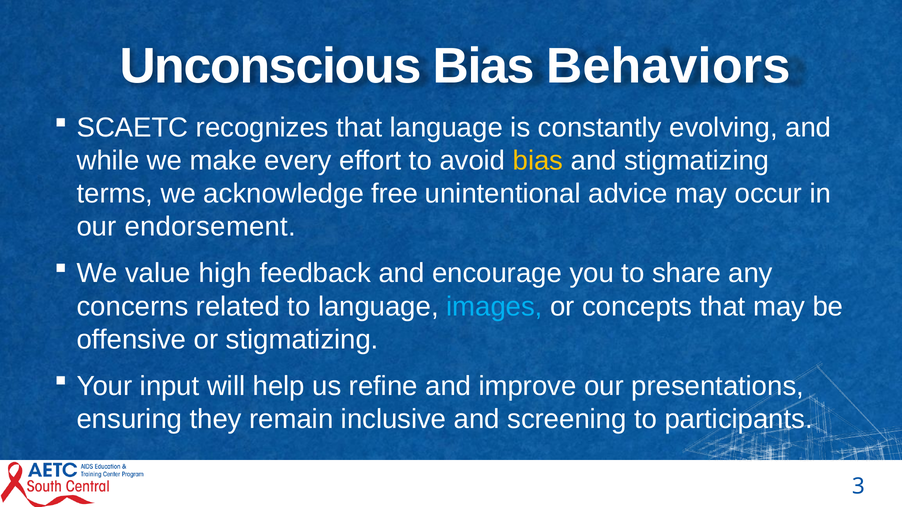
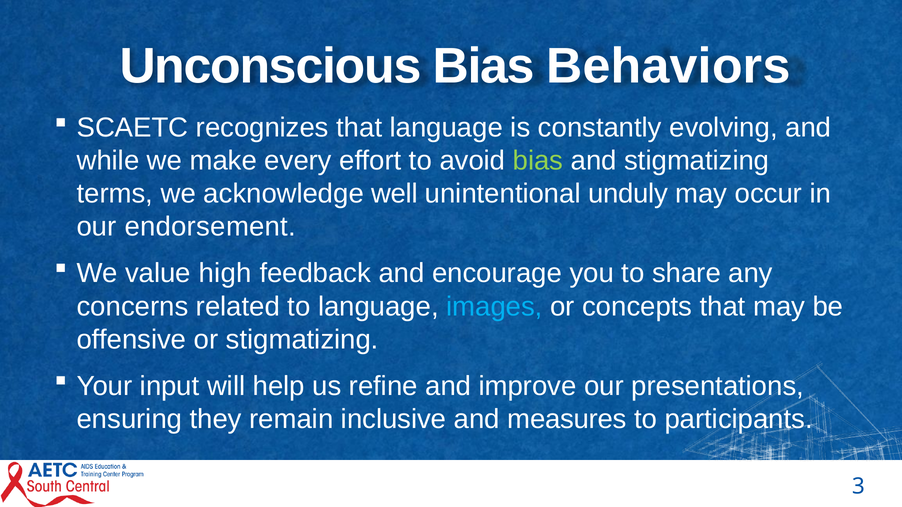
bias at (538, 161) colour: yellow -> light green
free: free -> well
advice: advice -> unduly
screening: screening -> measures
